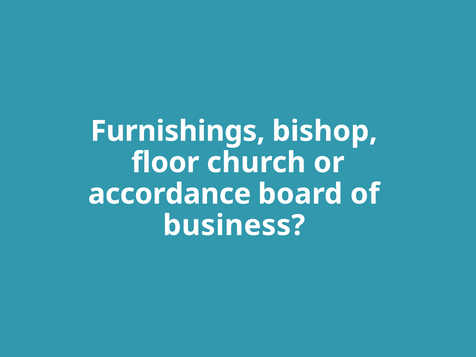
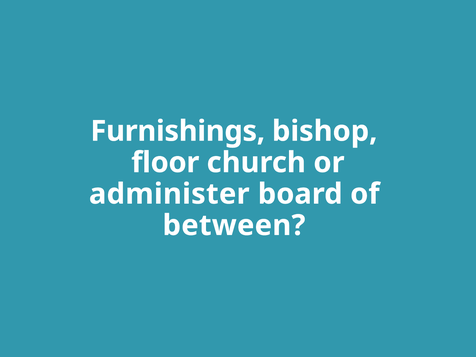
accordance: accordance -> administer
business: business -> between
